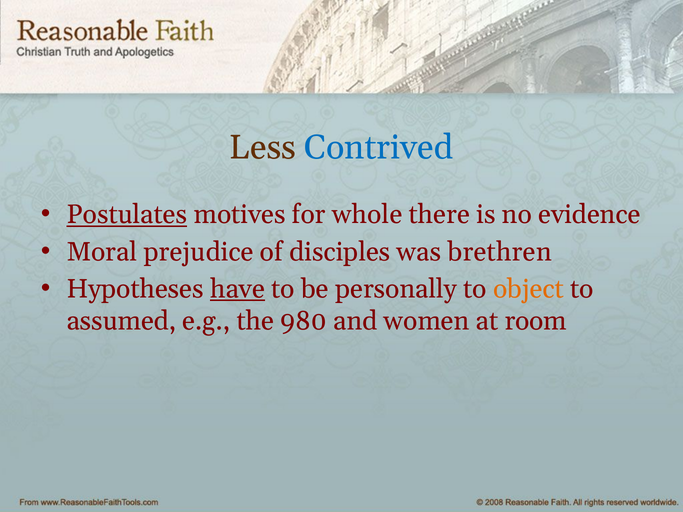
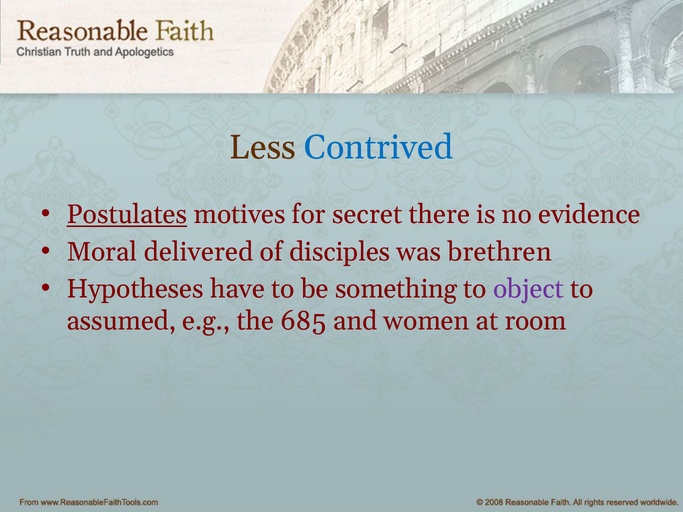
whole: whole -> secret
prejudice: prejudice -> delivered
have underline: present -> none
personally: personally -> something
object colour: orange -> purple
980: 980 -> 685
